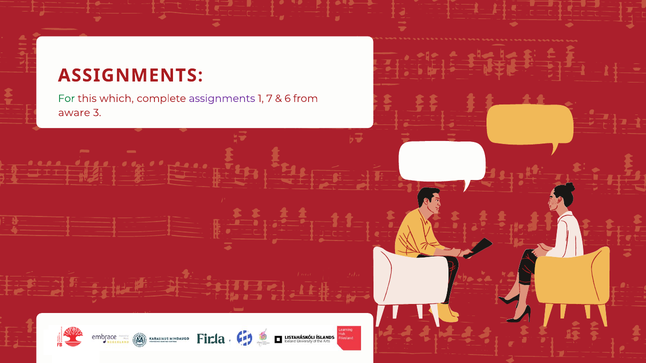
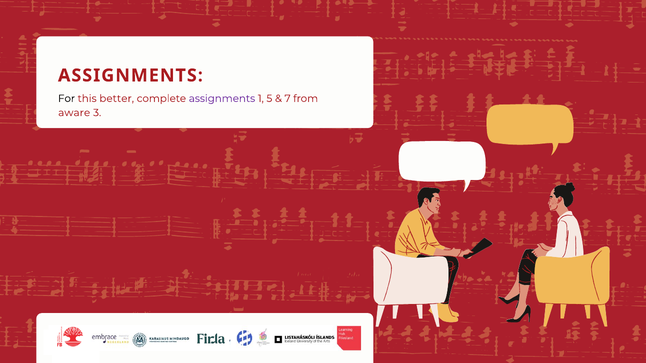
For colour: green -> black
which: which -> better
7: 7 -> 5
6: 6 -> 7
